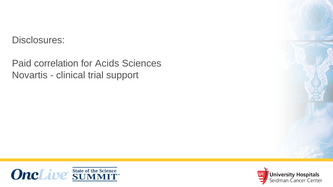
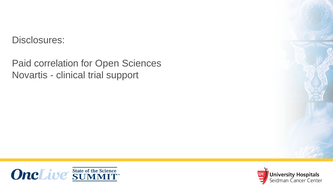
Acids: Acids -> Open
